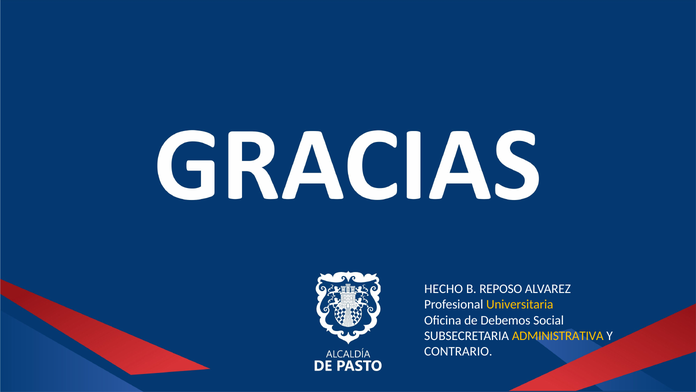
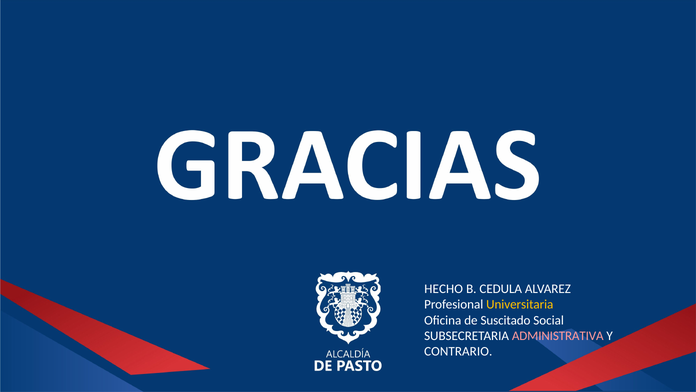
REPOSO: REPOSO -> CEDULA
Debemos: Debemos -> Suscitado
ADMINISTRATIVA colour: yellow -> pink
